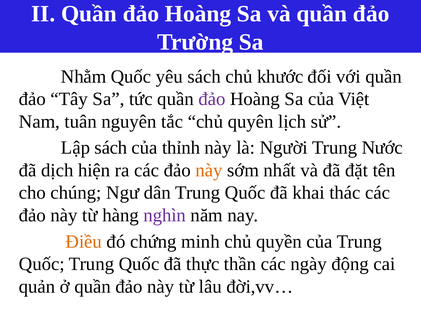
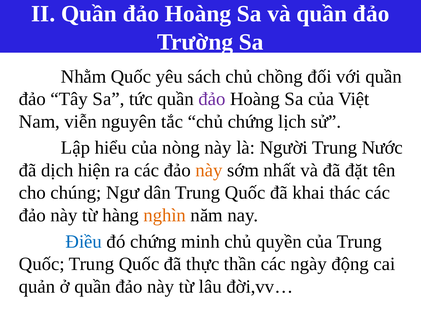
khước: khước -> chồng
tuân: tuân -> viễn
chủ quyên: quyên -> chứng
Lập sách: sách -> hiểu
thỉnh: thỉnh -> nòng
nghìn colour: purple -> orange
Điều colour: orange -> blue
